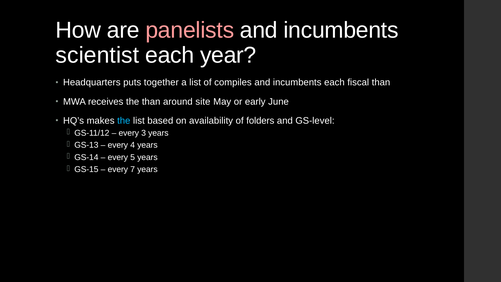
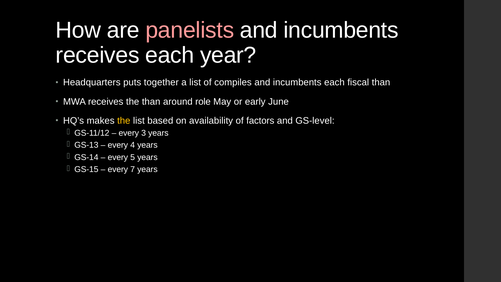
scientist at (97, 55): scientist -> receives
site: site -> role
the at (124, 121) colour: light blue -> yellow
folders: folders -> factors
